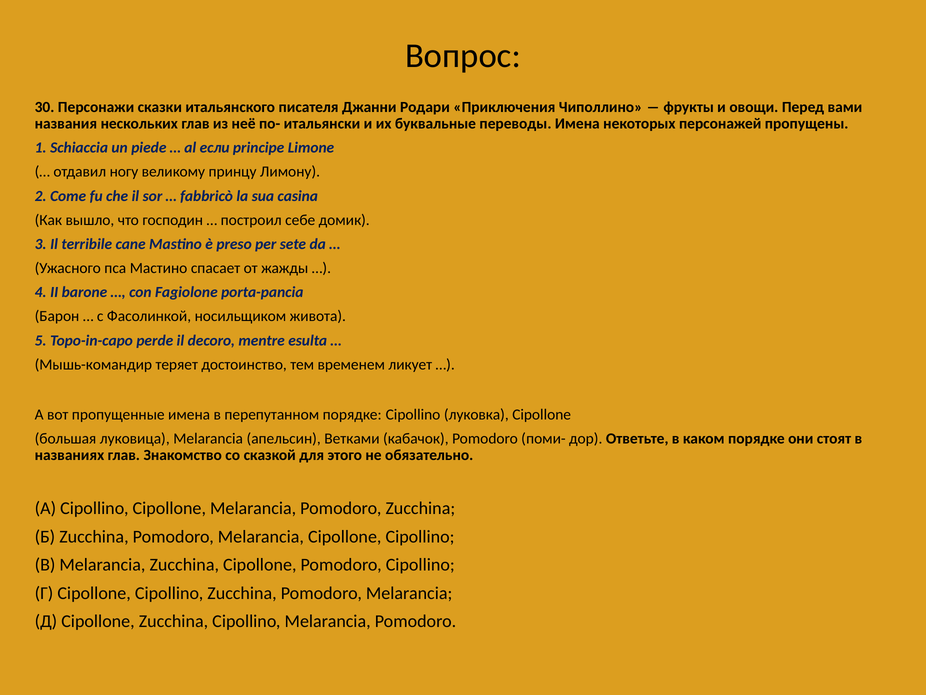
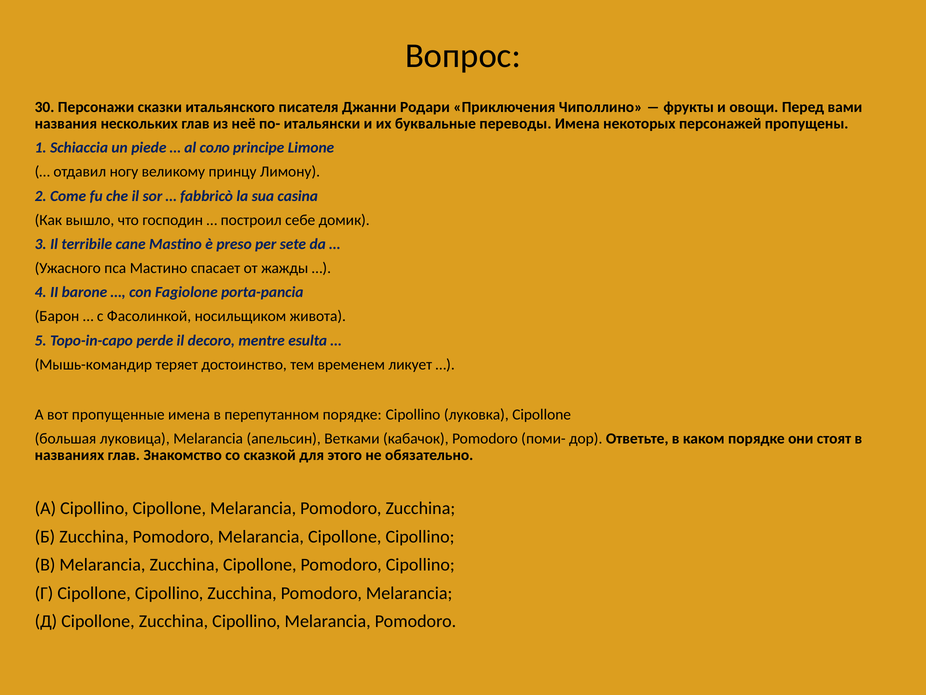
если: если -> соло
